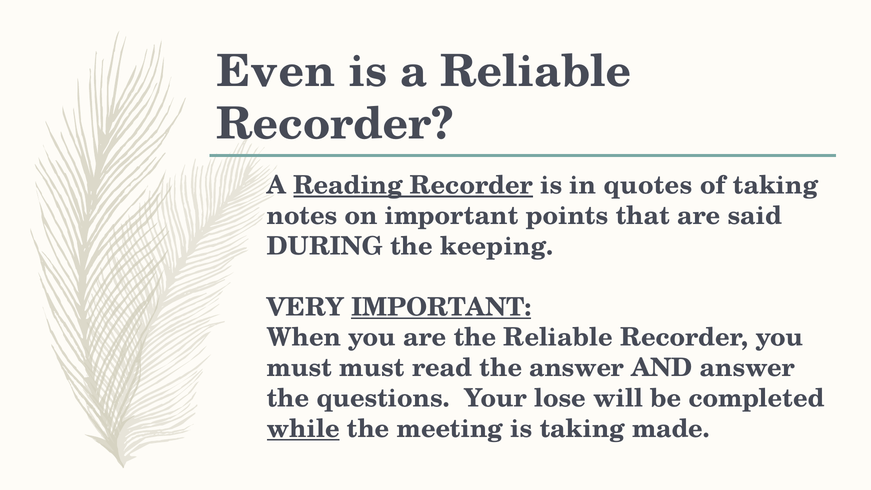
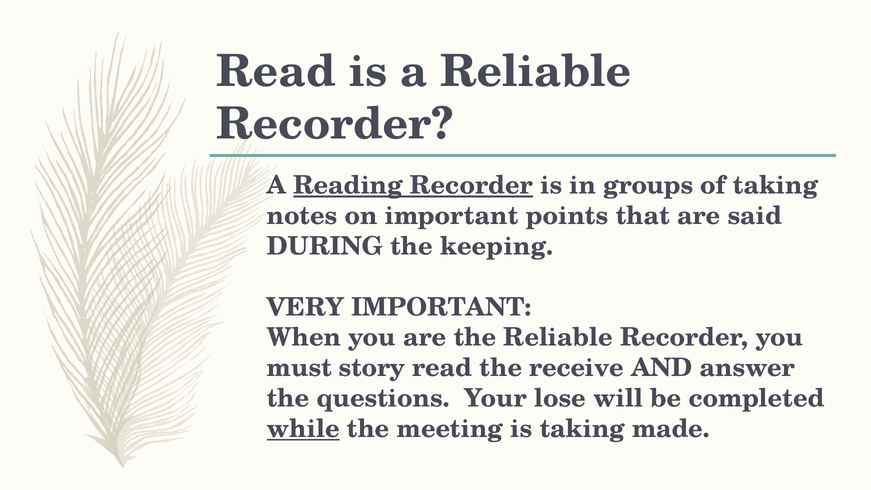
Even at (276, 71): Even -> Read
quotes: quotes -> groups
IMPORTANT at (441, 307) underline: present -> none
must must: must -> story
the answer: answer -> receive
